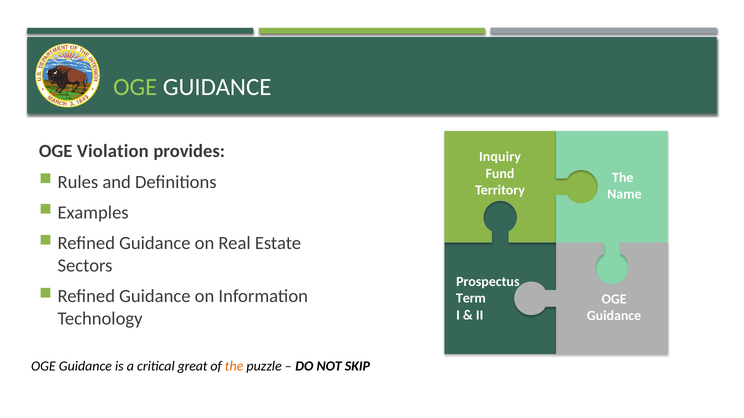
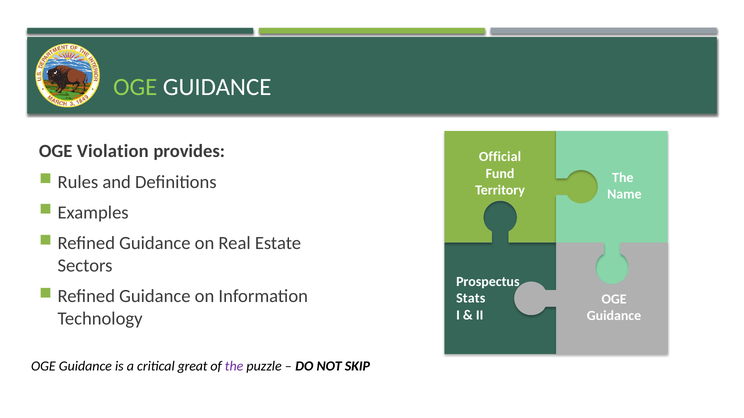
Inquiry: Inquiry -> Official
Term: Term -> Stats
the at (234, 367) colour: orange -> purple
